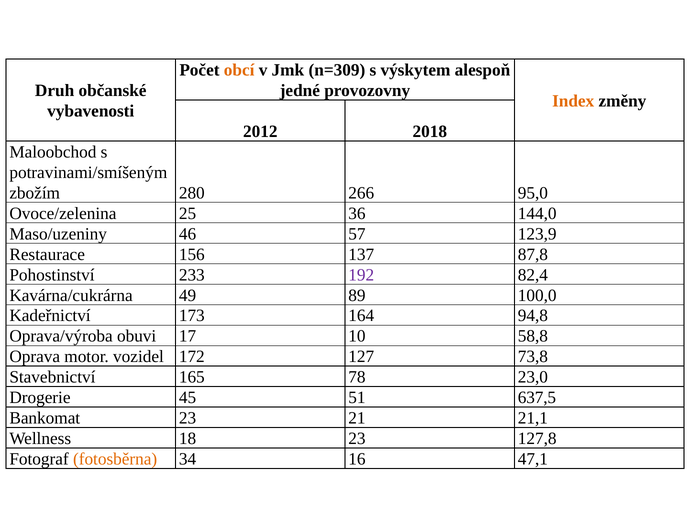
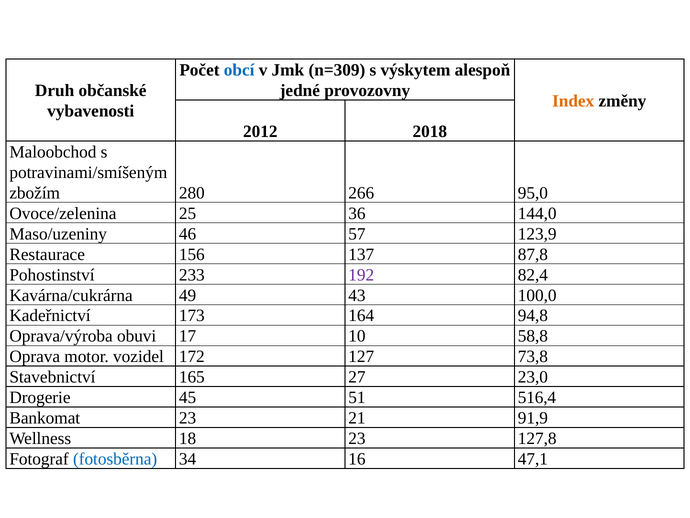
obcí colour: orange -> blue
89: 89 -> 43
78: 78 -> 27
637,5: 637,5 -> 516,4
21,1: 21,1 -> 91,9
fotosběrna colour: orange -> blue
